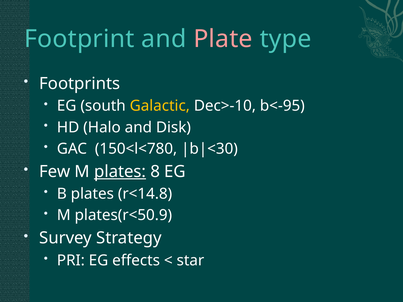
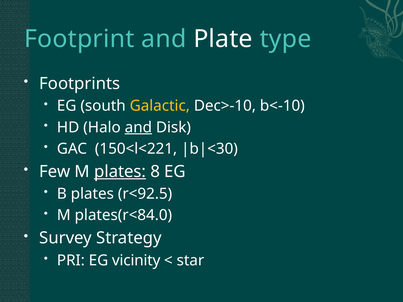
Plate colour: pink -> white
b<-95: b<-95 -> b<-10
and at (138, 127) underline: none -> present
150<l<780: 150<l<780 -> 150<l<221
r<14.8: r<14.8 -> r<92.5
plates(r<50.9: plates(r<50.9 -> plates(r<84.0
effects: effects -> vicinity
